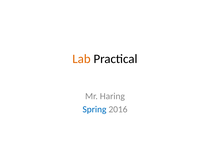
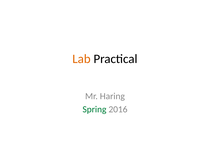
Spring colour: blue -> green
